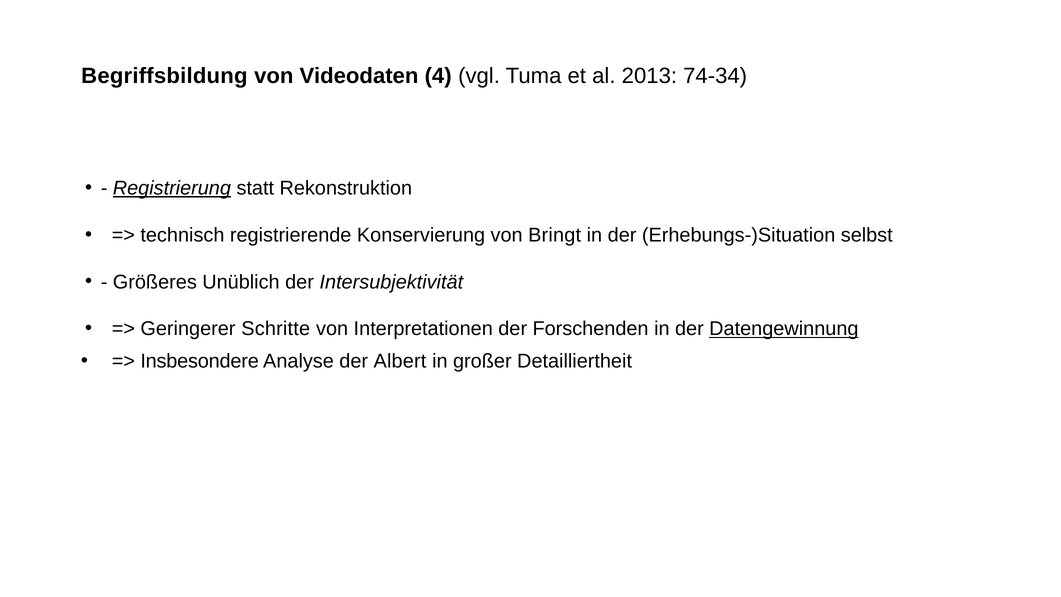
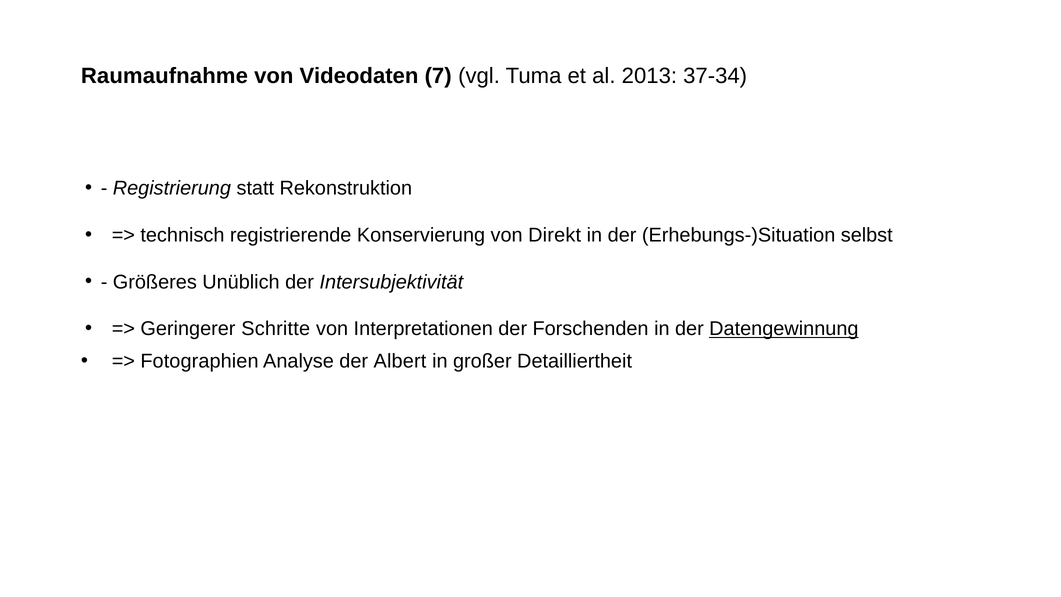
Begriffsbildung: Begriffsbildung -> Raumaufnahme
4: 4 -> 7
74-34: 74-34 -> 37-34
Registrierung underline: present -> none
Bringt: Bringt -> Direkt
Insbesondere: Insbesondere -> Fotographien
